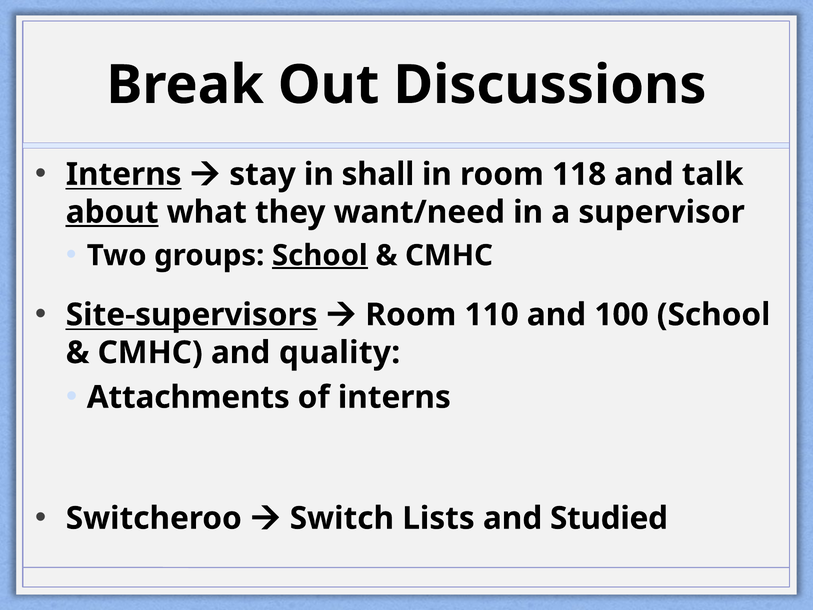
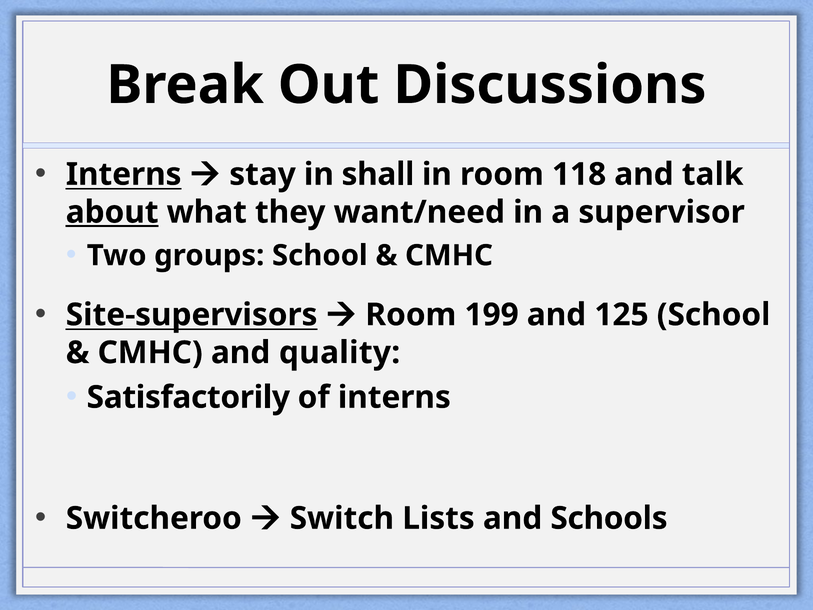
School at (320, 255) underline: present -> none
110: 110 -> 199
100: 100 -> 125
Attachments: Attachments -> Satisfactorily
Studied: Studied -> Schools
